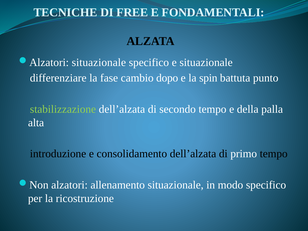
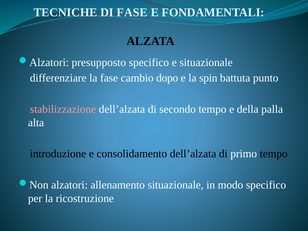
DI FREE: FREE -> FASE
situazionale at (99, 62): situazionale -> presupposto
stabilizzazione colour: light green -> pink
